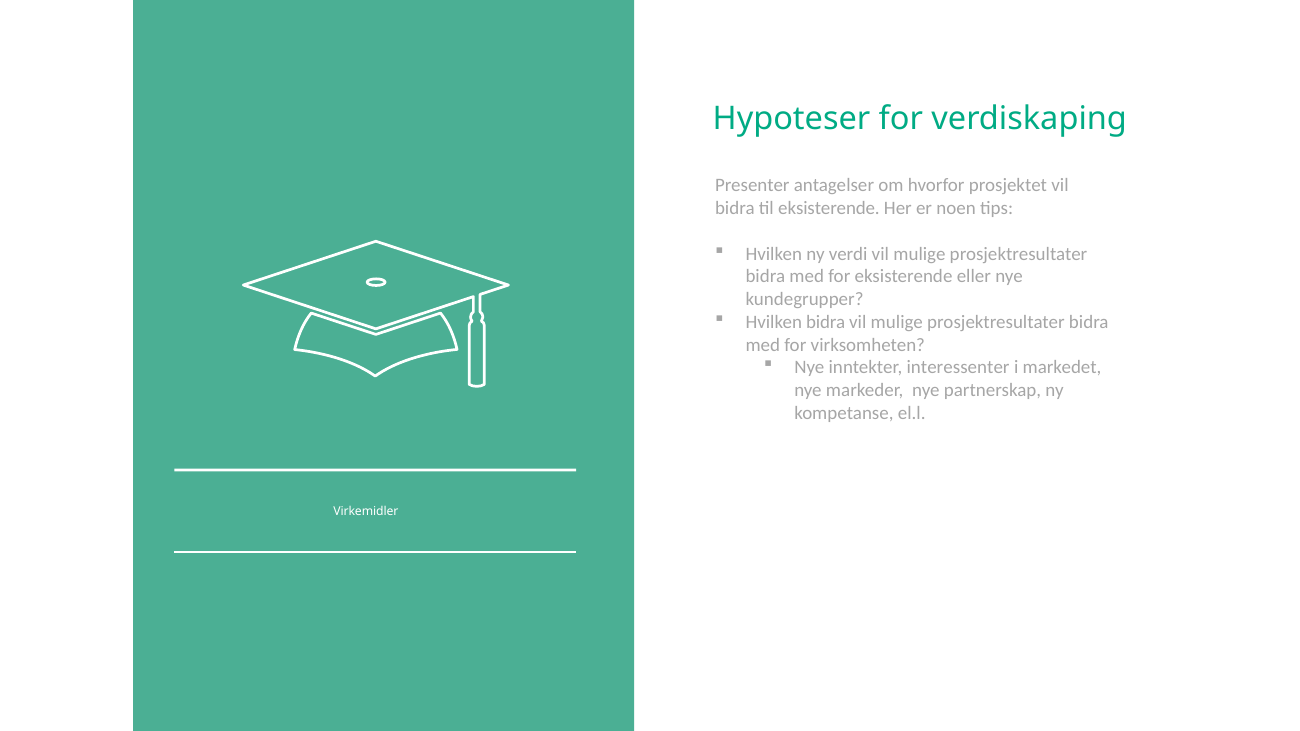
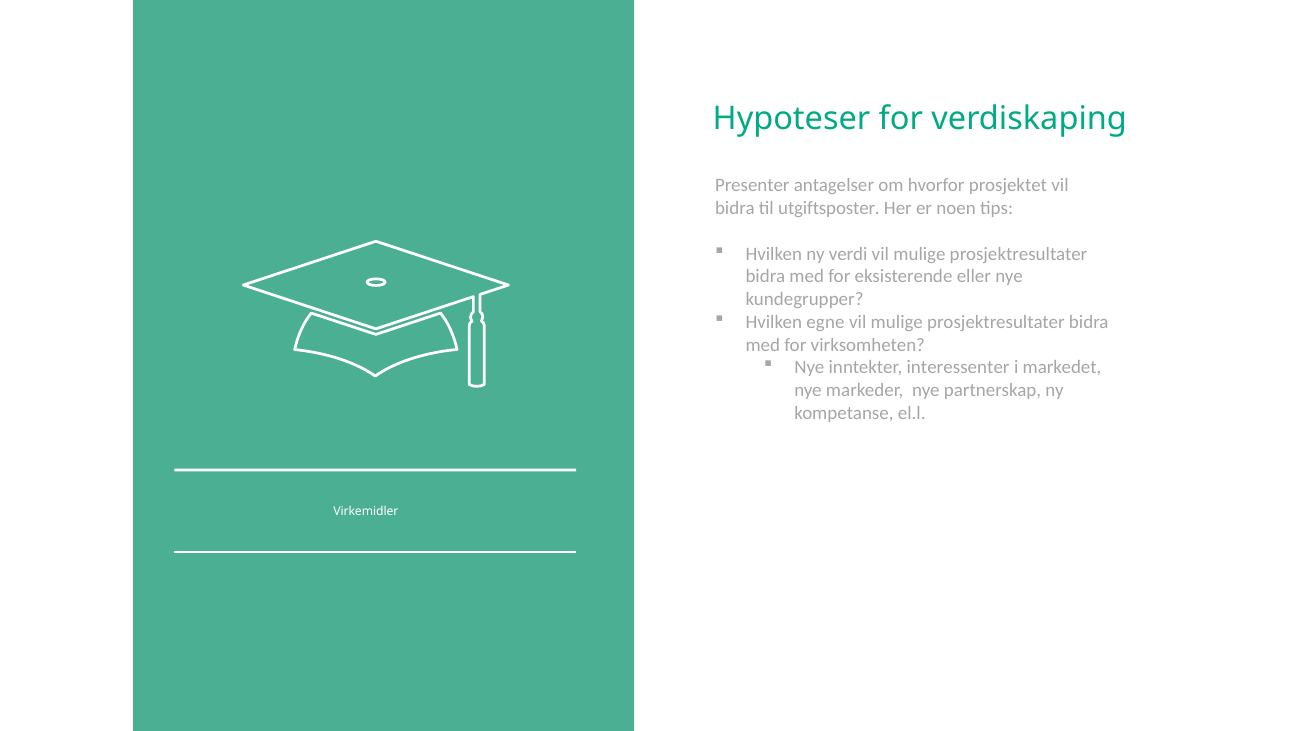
til eksisterende: eksisterende -> utgiftsposter
Hvilken bidra: bidra -> egne
